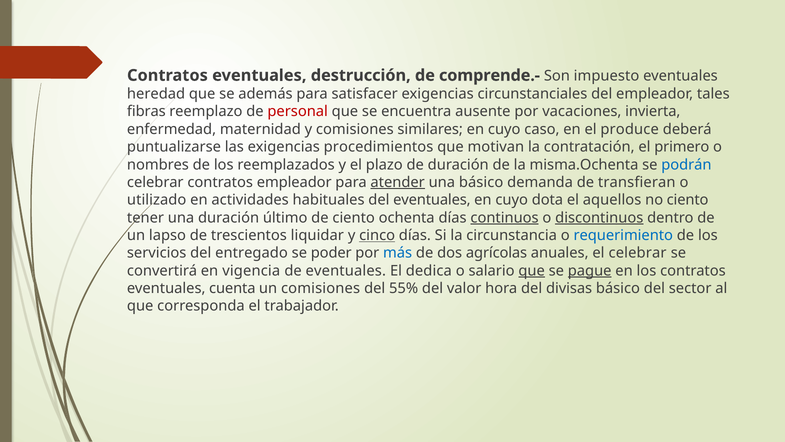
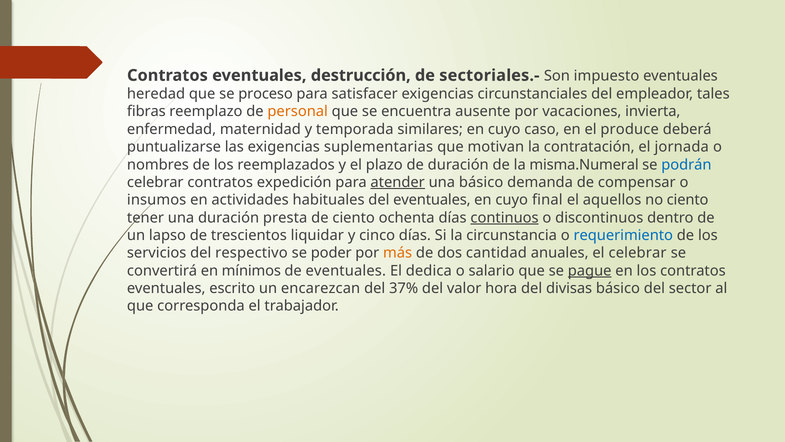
comprende.-: comprende.- -> sectoriales.-
además: además -> proceso
personal colour: red -> orange
y comisiones: comisiones -> temporada
procedimientos: procedimientos -> suplementarias
primero: primero -> jornada
misma.Ochenta: misma.Ochenta -> misma.Numeral
contratos empleador: empleador -> expedición
transfieran: transfieran -> compensar
utilizado: utilizado -> insumos
dota: dota -> final
último: último -> presta
discontinuos underline: present -> none
cinco underline: present -> none
entregado: entregado -> respectivo
más colour: blue -> orange
agrícolas: agrícolas -> cantidad
vigencia: vigencia -> mínimos
que at (532, 270) underline: present -> none
cuenta: cuenta -> escrito
un comisiones: comisiones -> encarezcan
55%: 55% -> 37%
